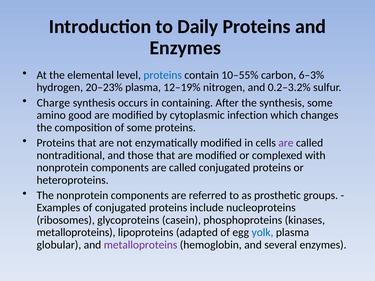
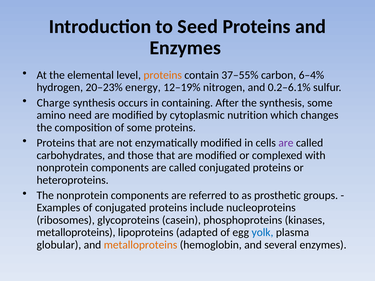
Daily: Daily -> Seed
proteins at (163, 75) colour: blue -> orange
10–55%: 10–55% -> 37–55%
6–3%: 6–3% -> 6–4%
20–23% plasma: plasma -> energy
0.2–3.2%: 0.2–3.2% -> 0.2–6.1%
good: good -> need
infection: infection -> nutrition
nontraditional: nontraditional -> carbohydrates
metalloproteins at (141, 245) colour: purple -> orange
